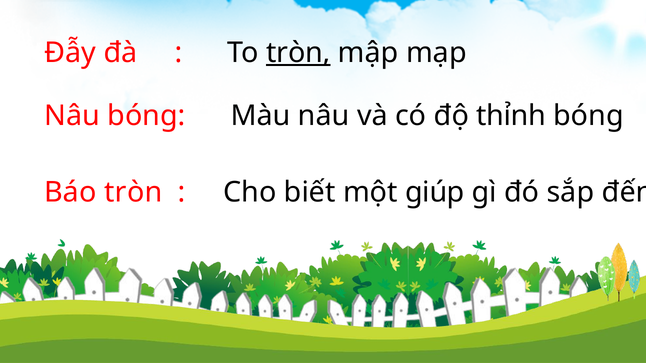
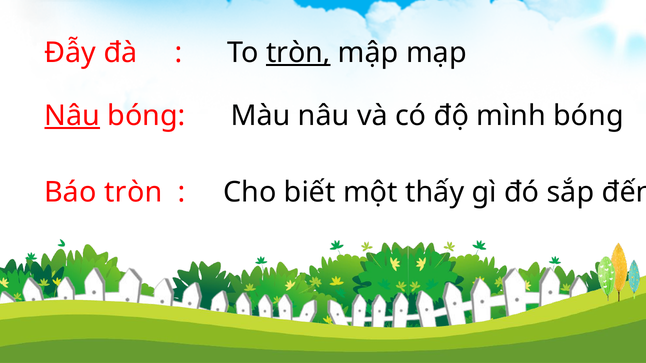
Nâu at (72, 116) underline: none -> present
thỉnh: thỉnh -> mình
giúp: giúp -> thấy
